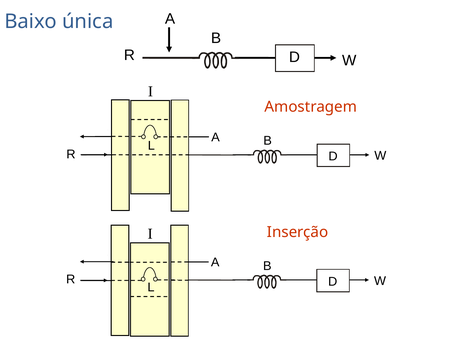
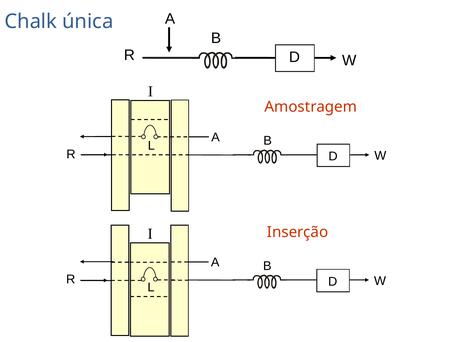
Baixo: Baixo -> Chalk
